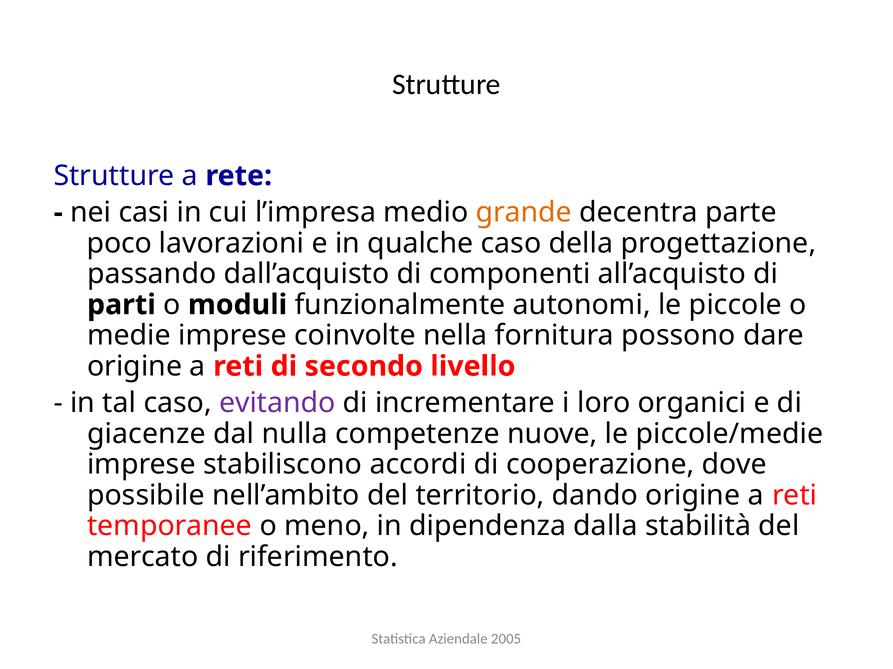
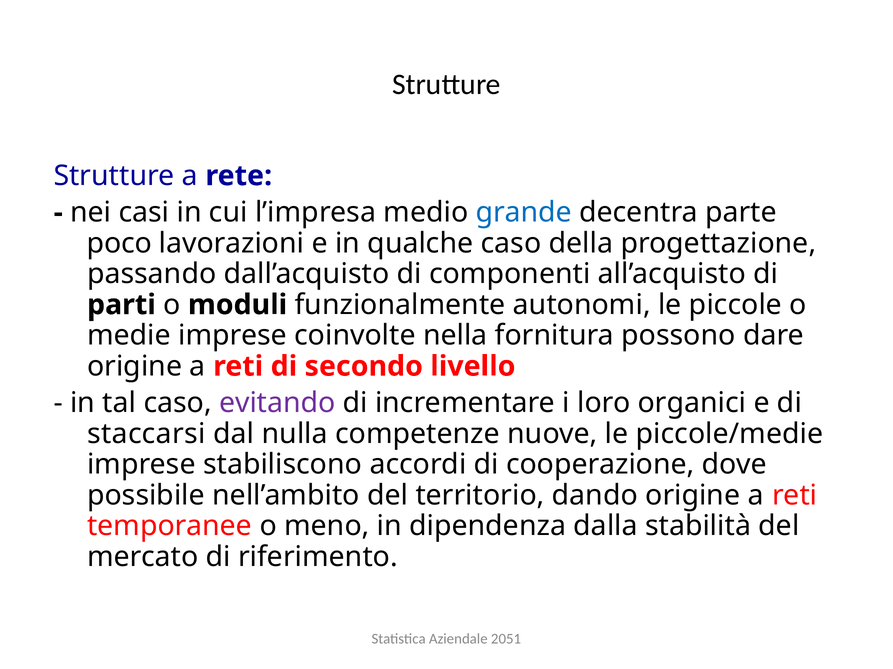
grande colour: orange -> blue
giacenze: giacenze -> staccarsi
2005: 2005 -> 2051
